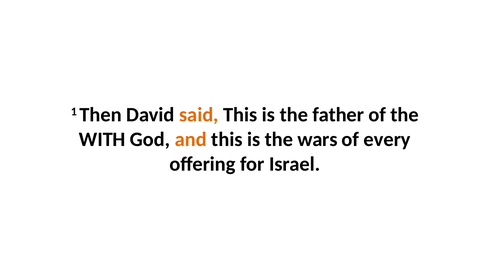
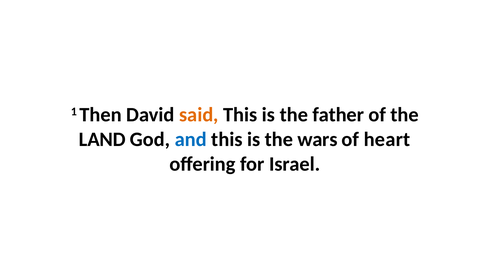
WITH: WITH -> LAND
and colour: orange -> blue
every: every -> heart
